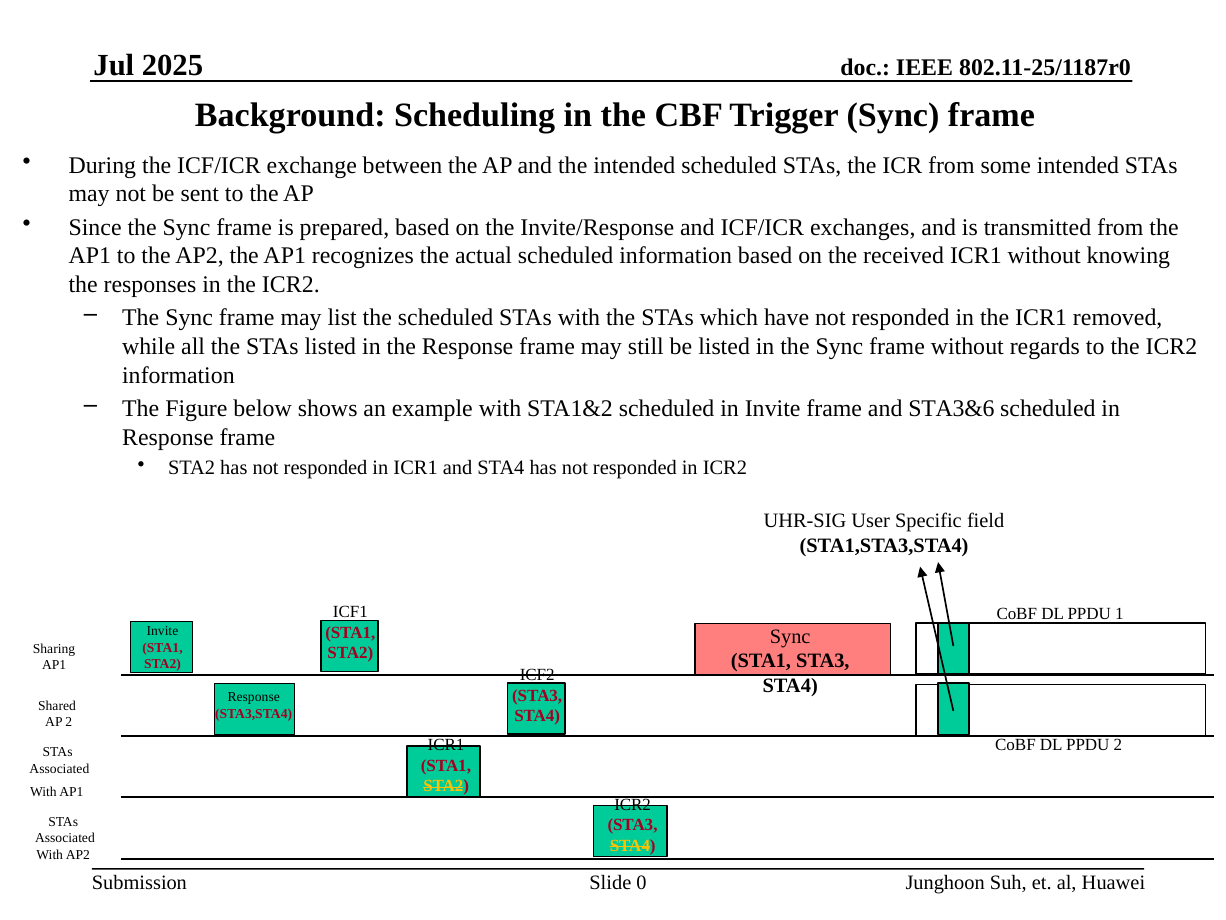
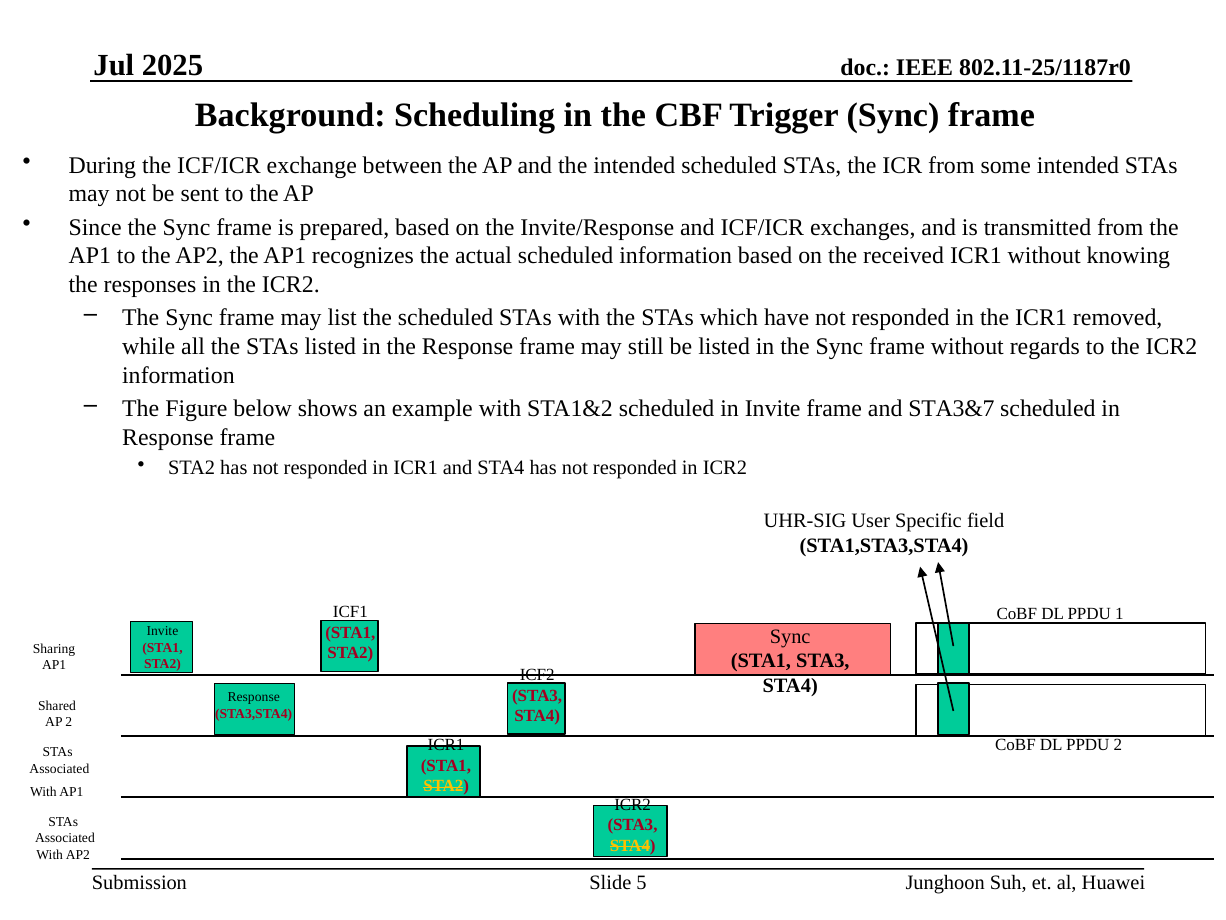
STA3&6: STA3&6 -> STA3&7
0: 0 -> 5
